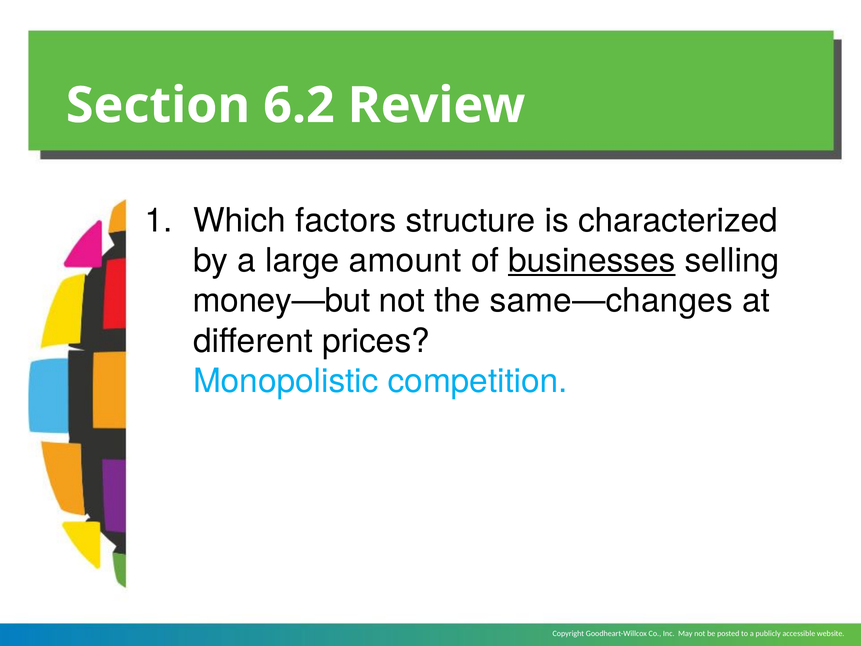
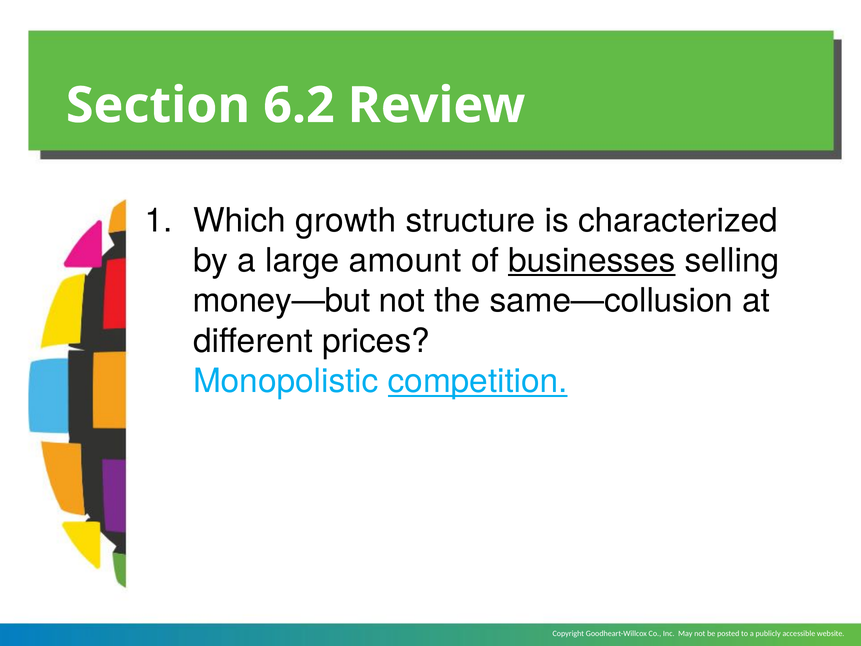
factors: factors -> growth
same—changes: same—changes -> same—collusion
competition underline: none -> present
